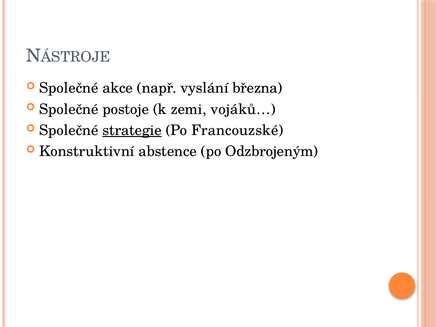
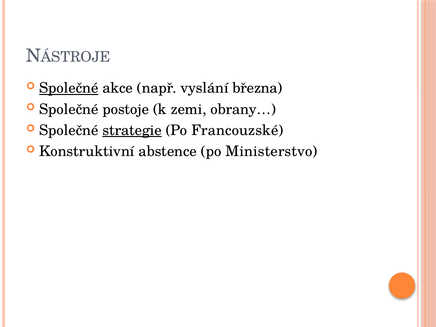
Společné at (69, 88) underline: none -> present
vojáků…: vojáků… -> obrany…
Odzbrojeným: Odzbrojeným -> Ministerstvo
